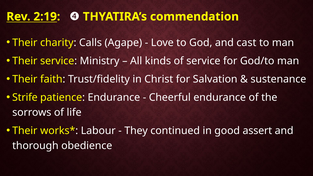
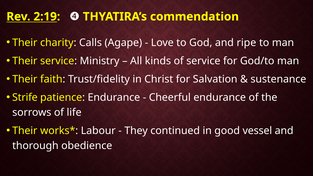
cast: cast -> ripe
assert: assert -> vessel
